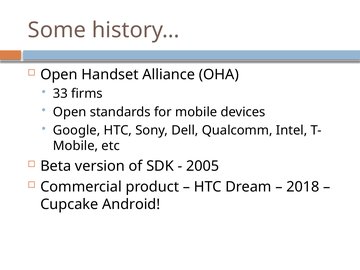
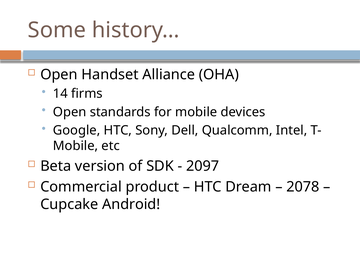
33: 33 -> 14
2005: 2005 -> 2097
2018: 2018 -> 2078
